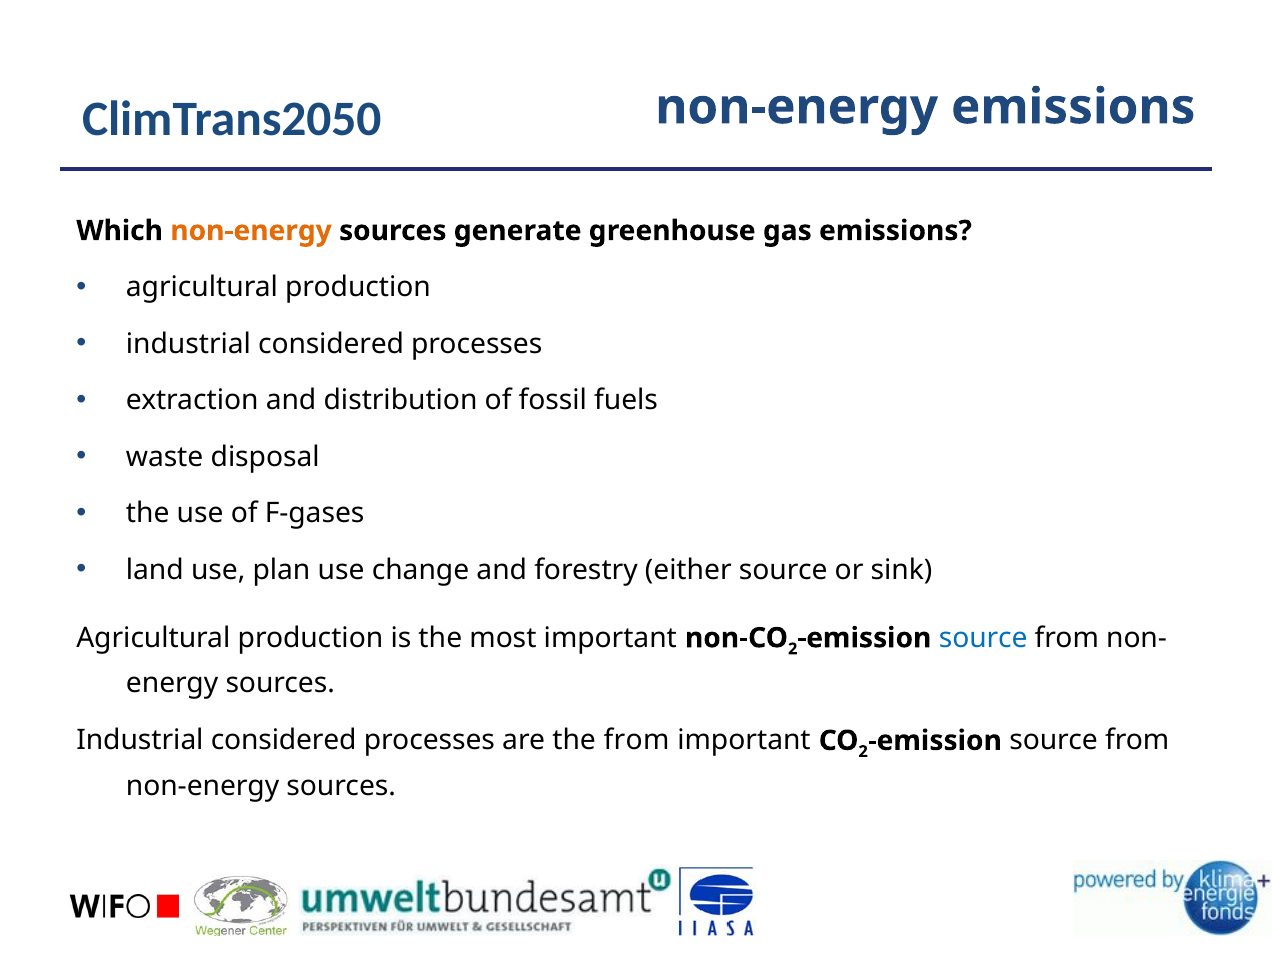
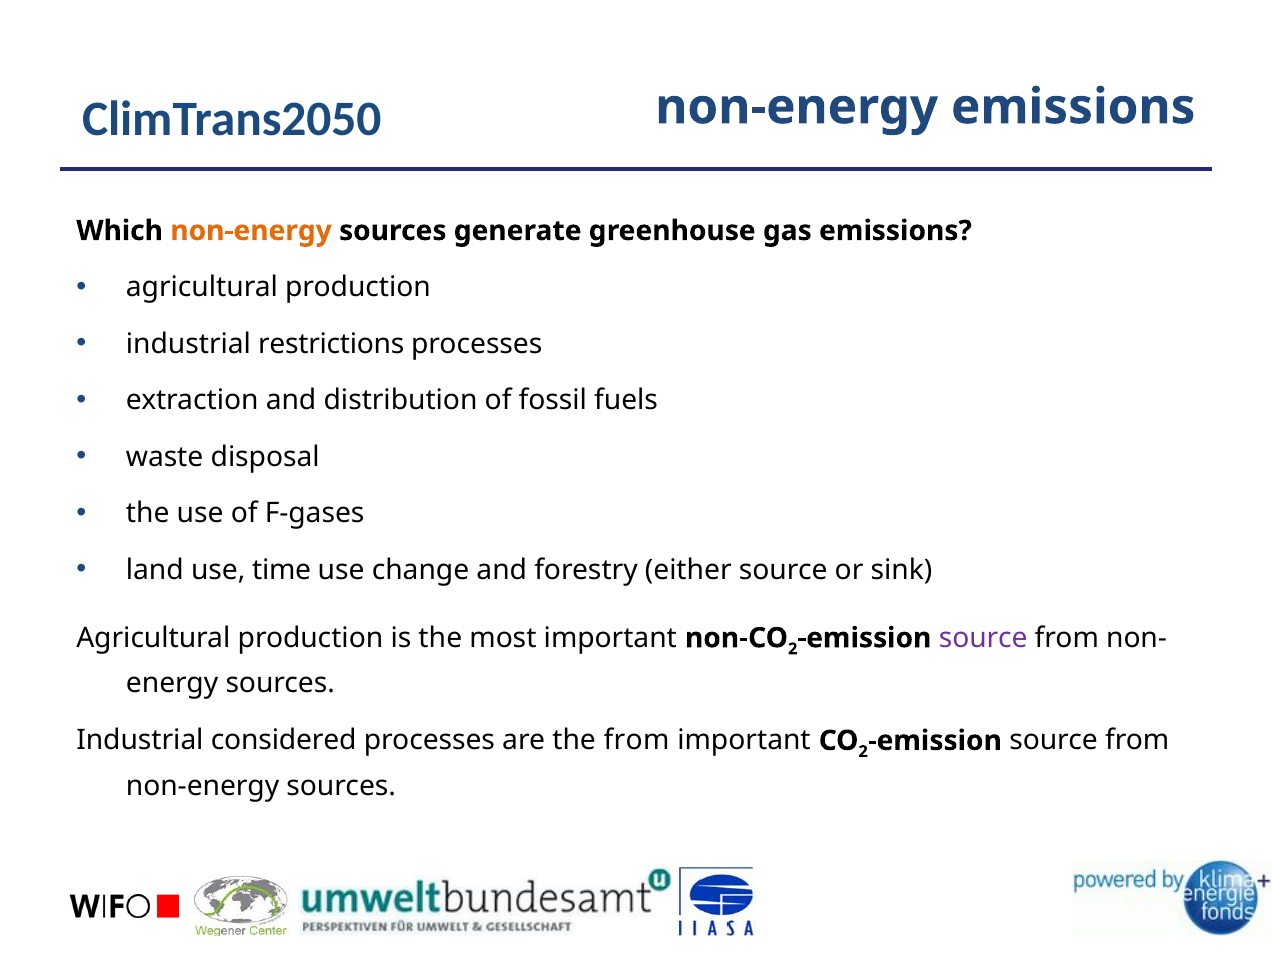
considered at (331, 344): considered -> restrictions
plan: plan -> time
source at (983, 638) colour: blue -> purple
